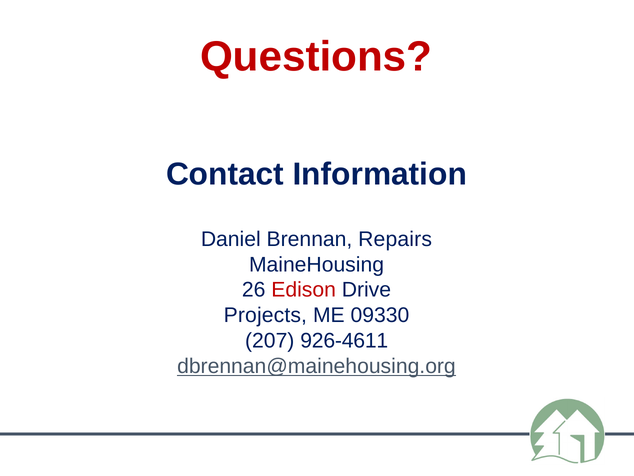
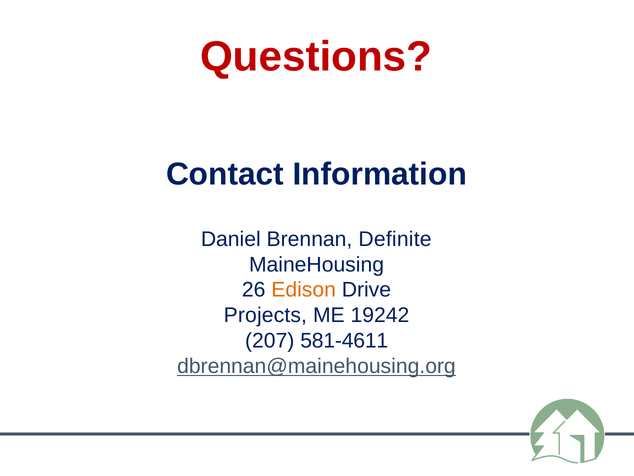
Repairs: Repairs -> Definite
Edison colour: red -> orange
09330: 09330 -> 19242
926-4611: 926-4611 -> 581-4611
